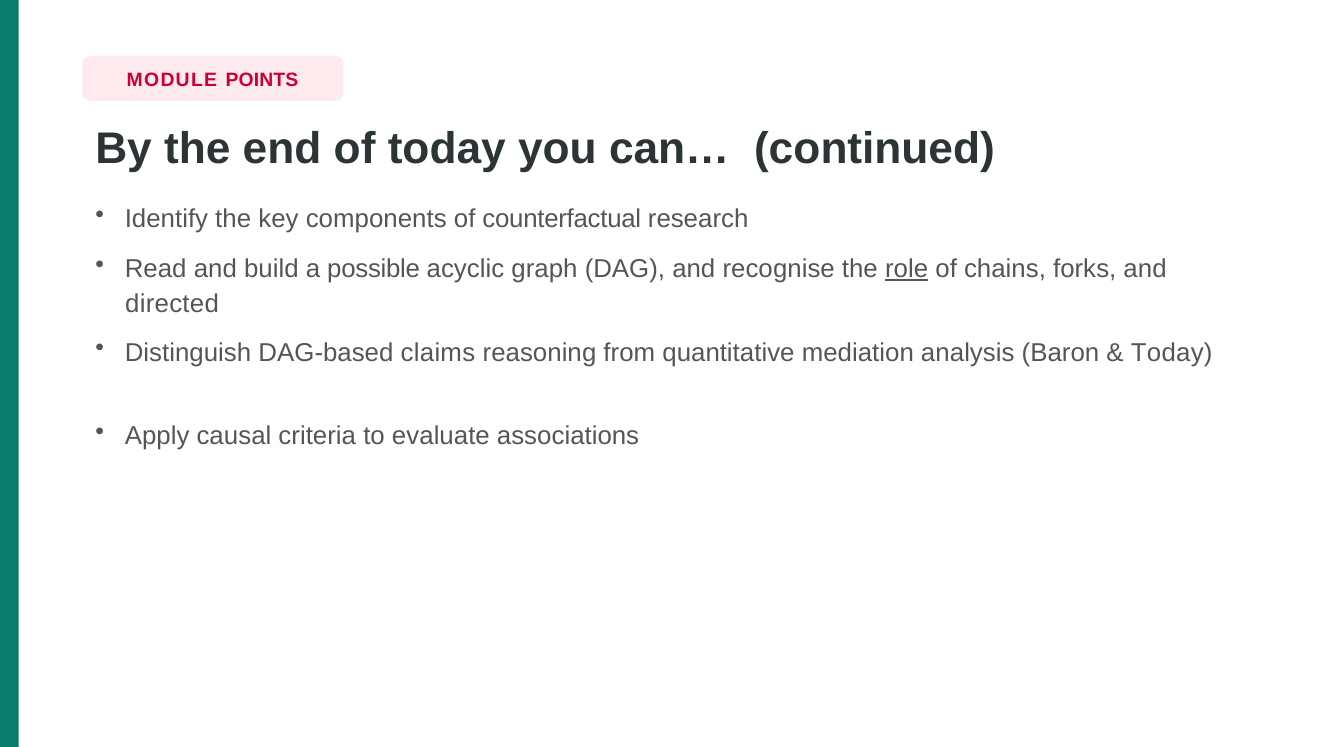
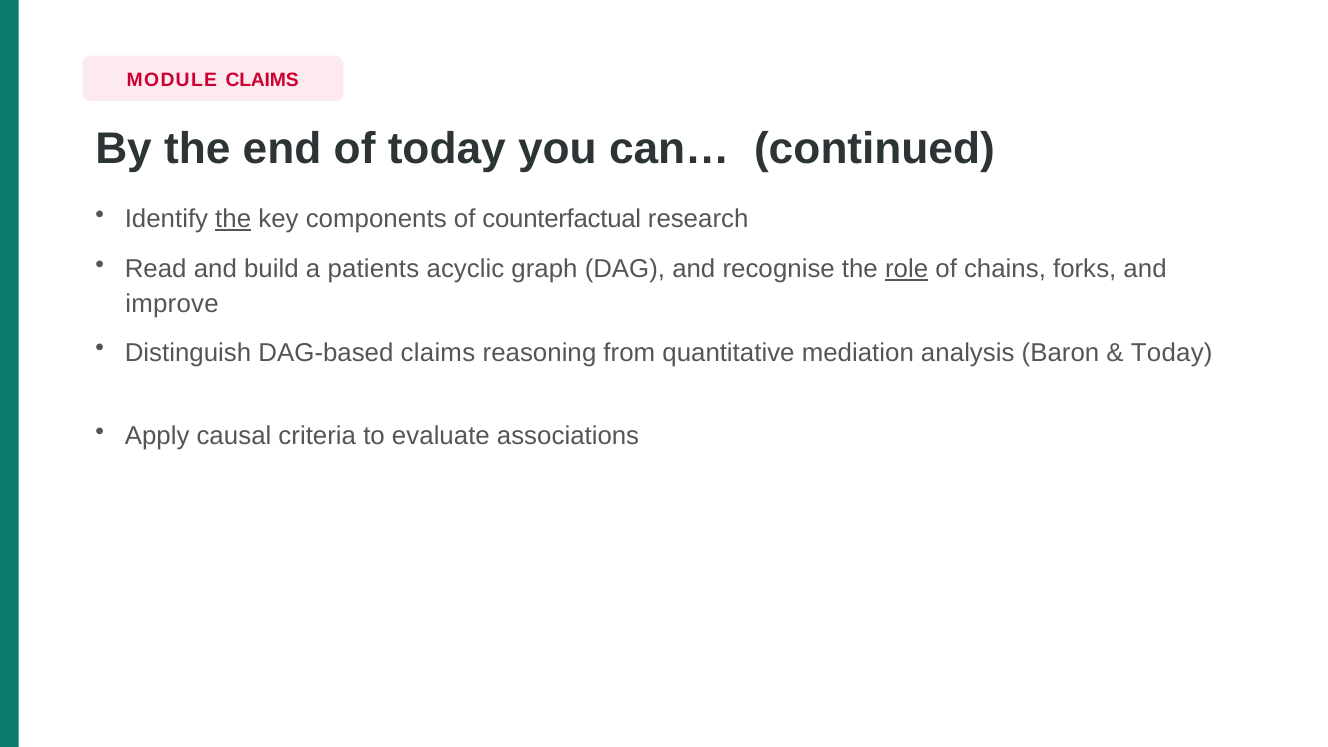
MODULE POINTS: POINTS -> CLAIMS
the at (233, 219) underline: none -> present
possible: possible -> patients
directed: directed -> improve
